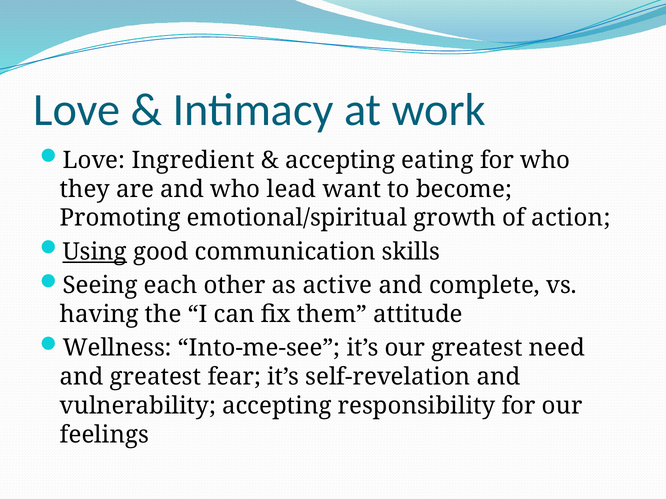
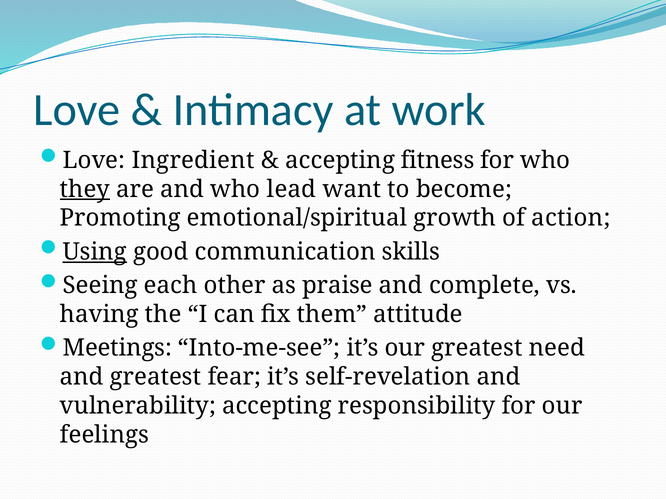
eating: eating -> fitness
they underline: none -> present
active: active -> praise
Wellness: Wellness -> Meetings
